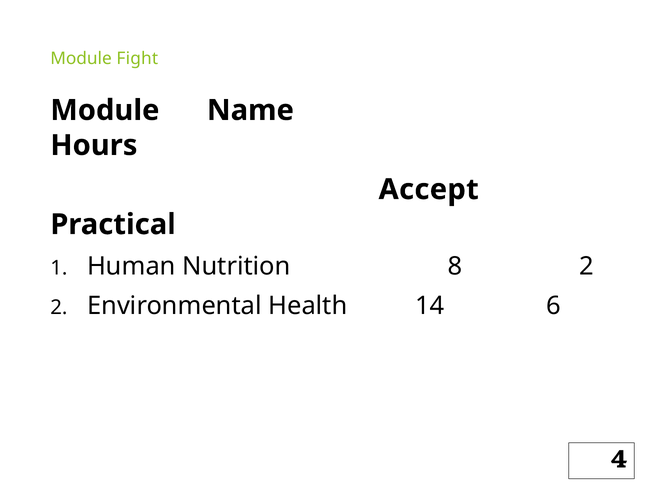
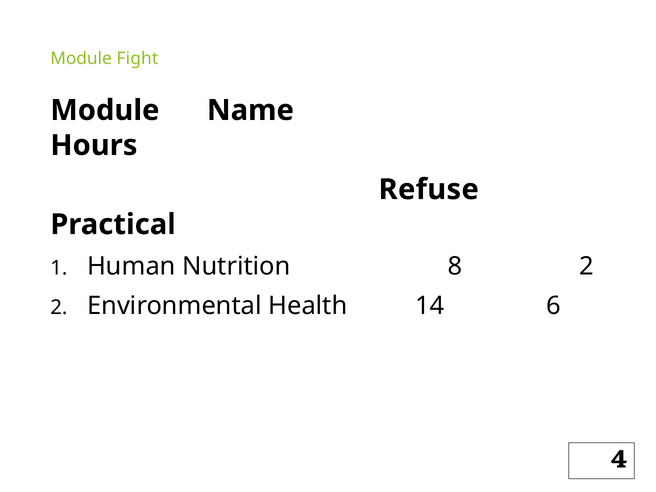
Accept: Accept -> Refuse
